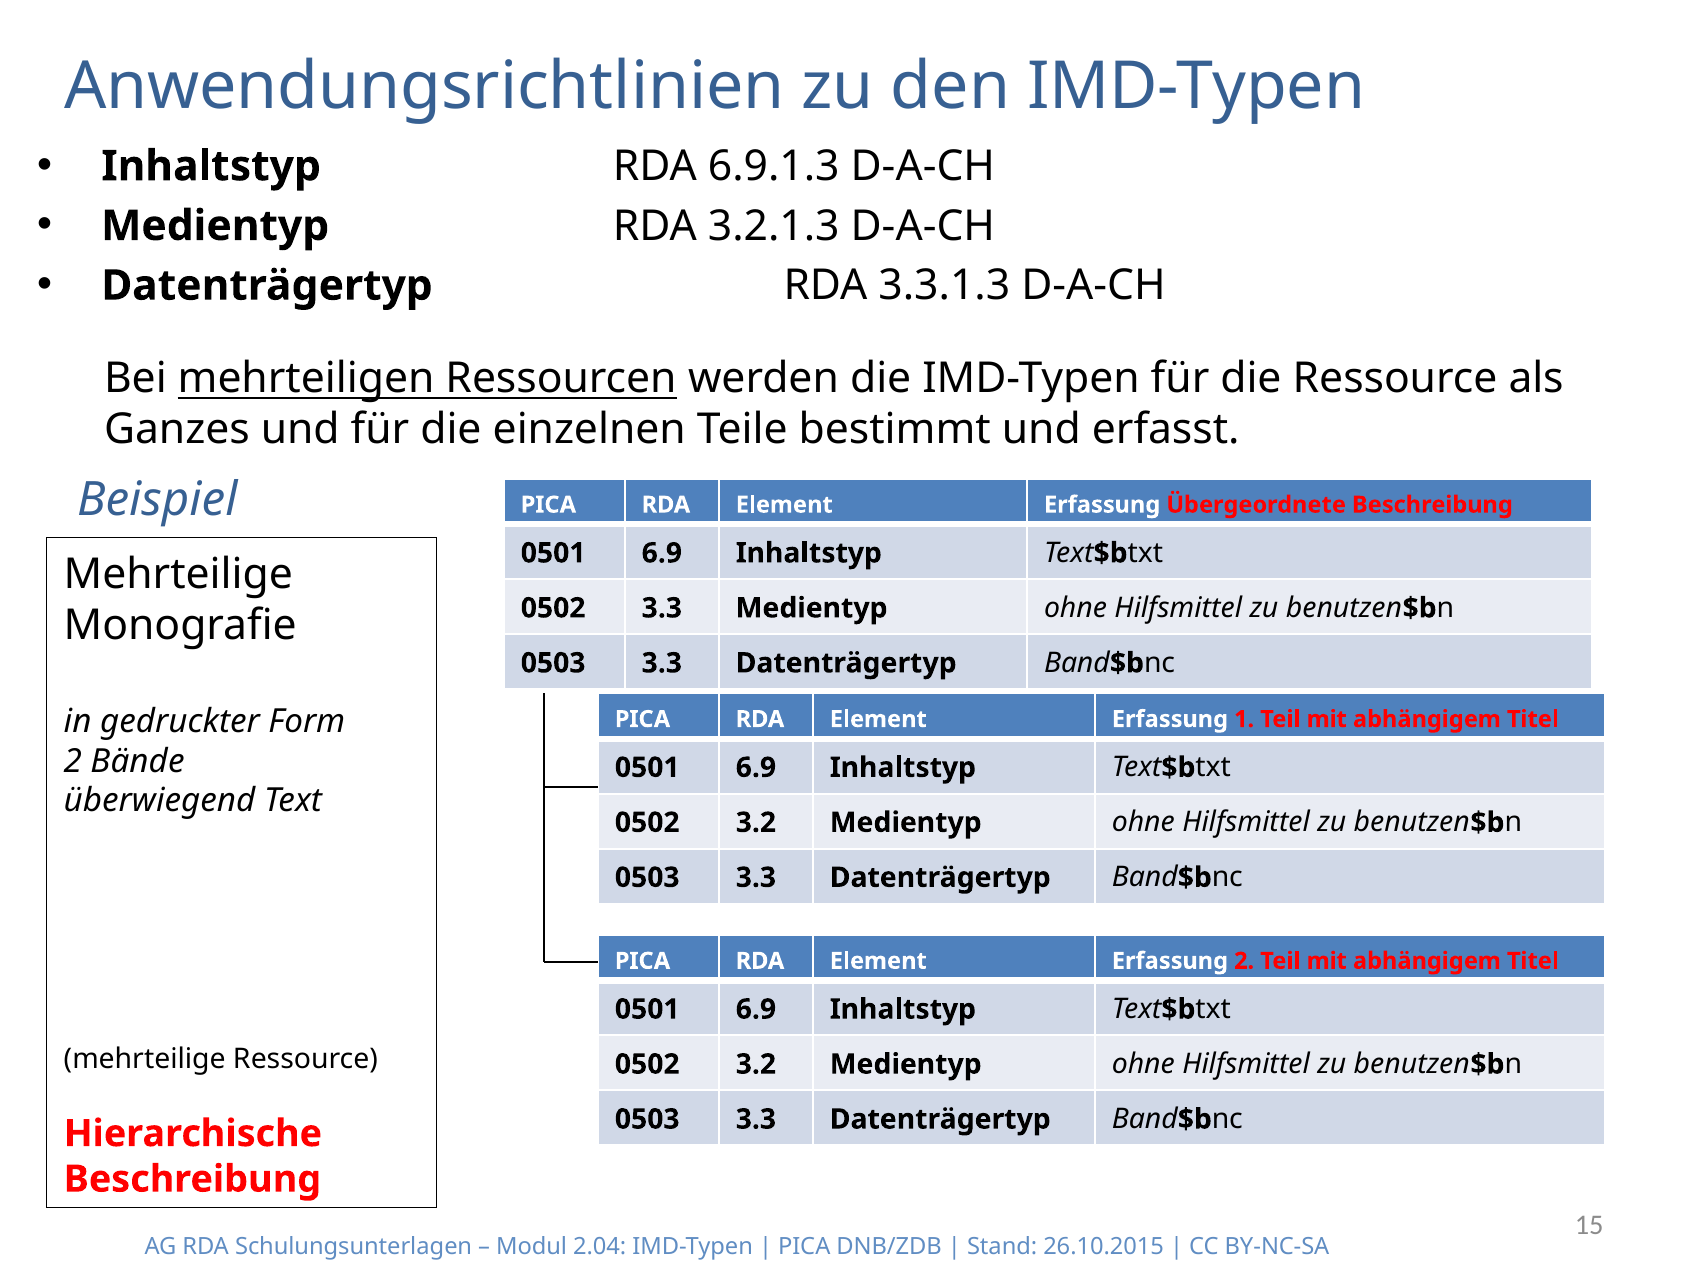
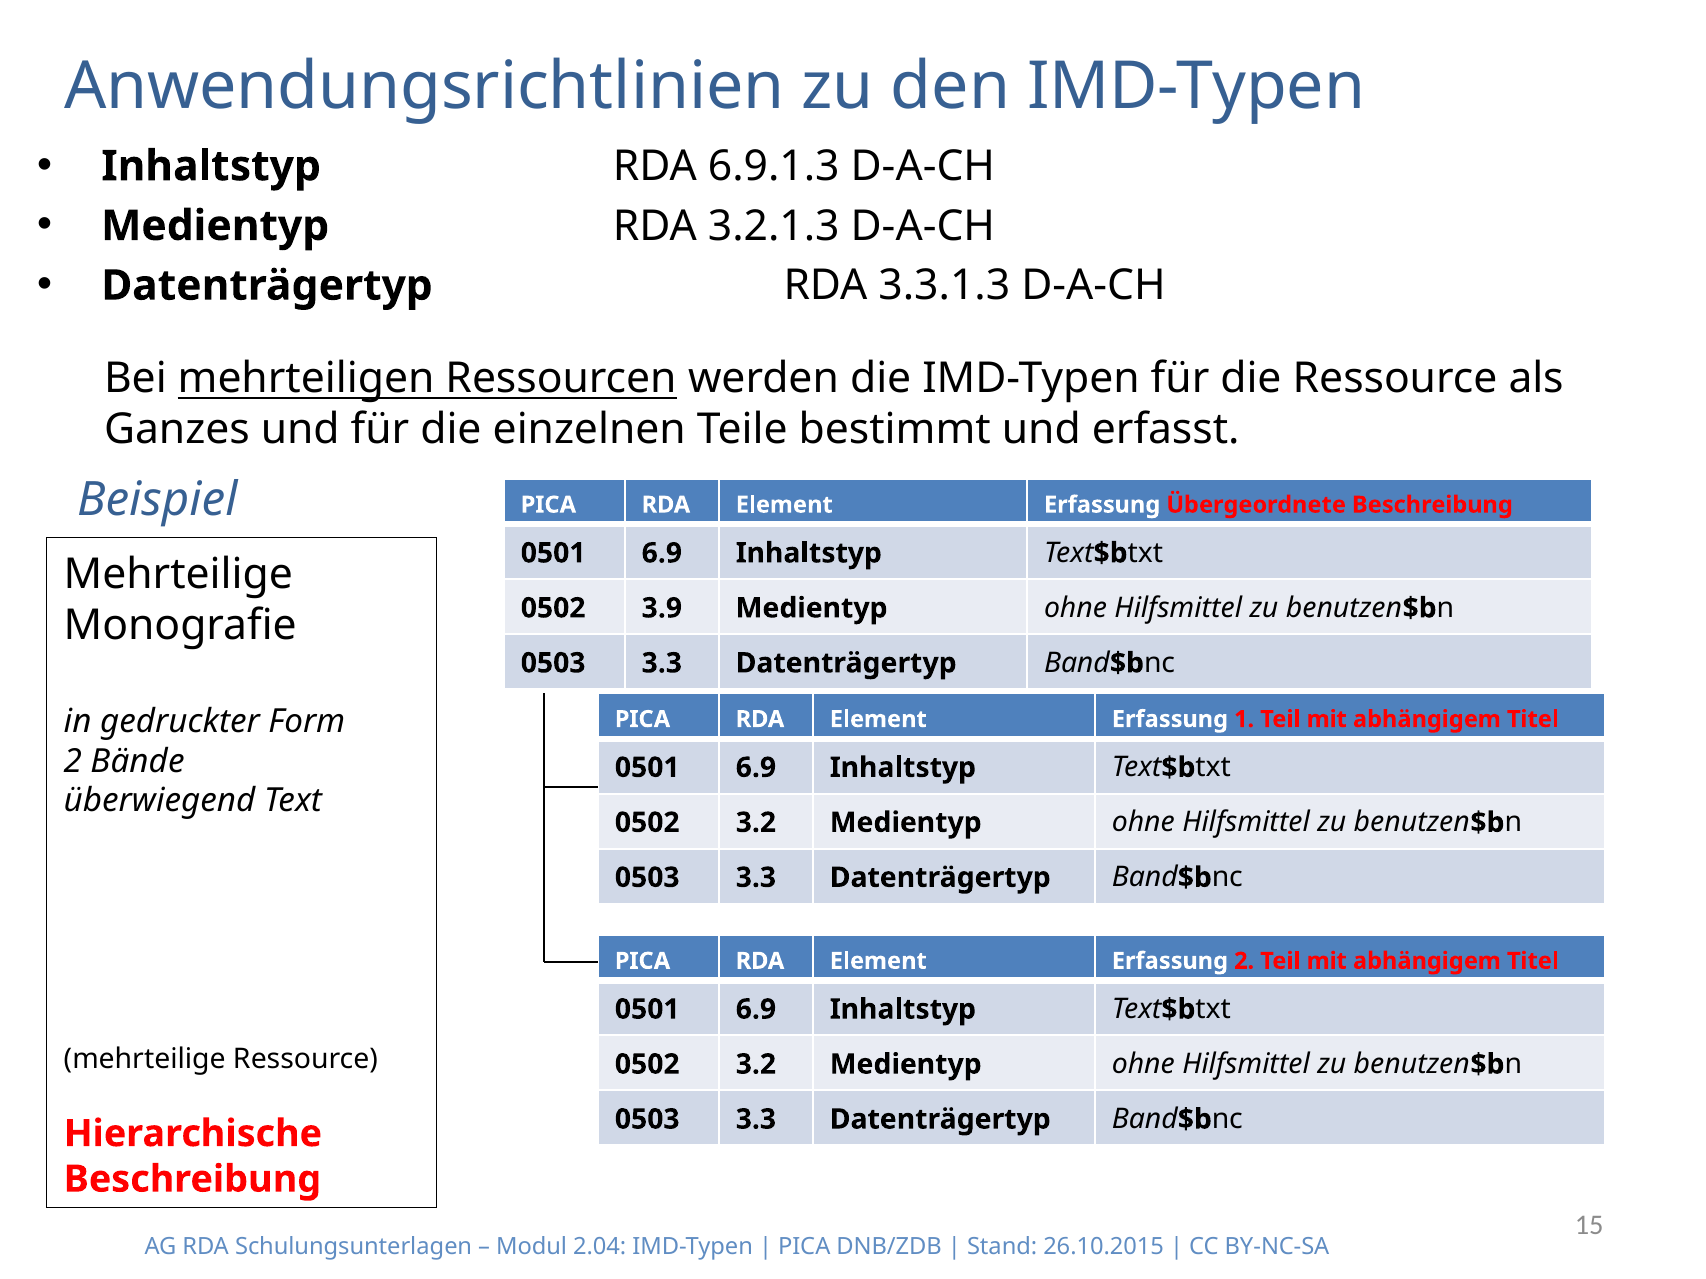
0502 3.3: 3.3 -> 3.9
